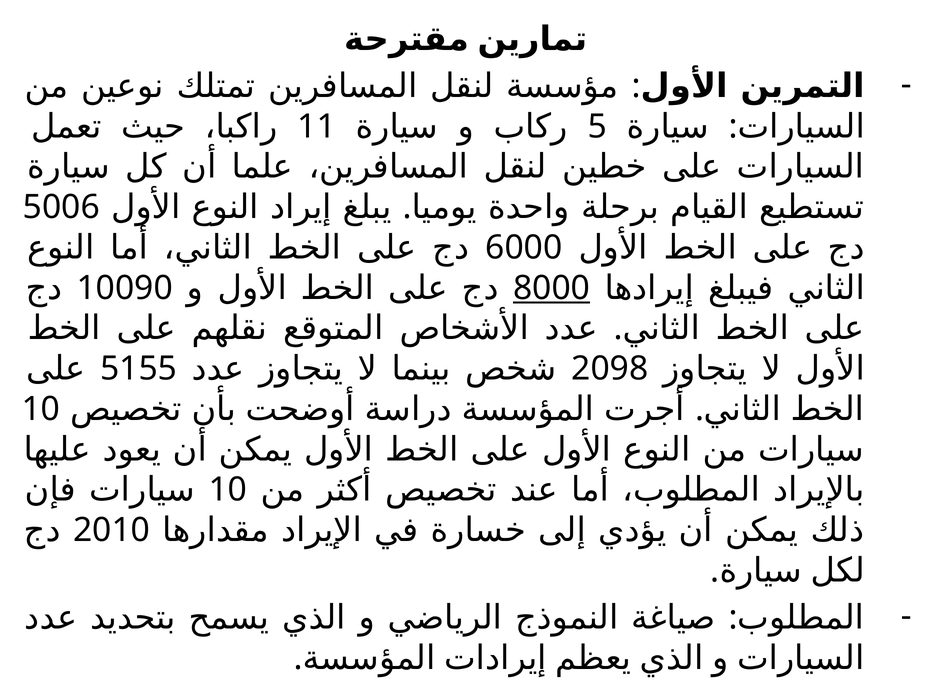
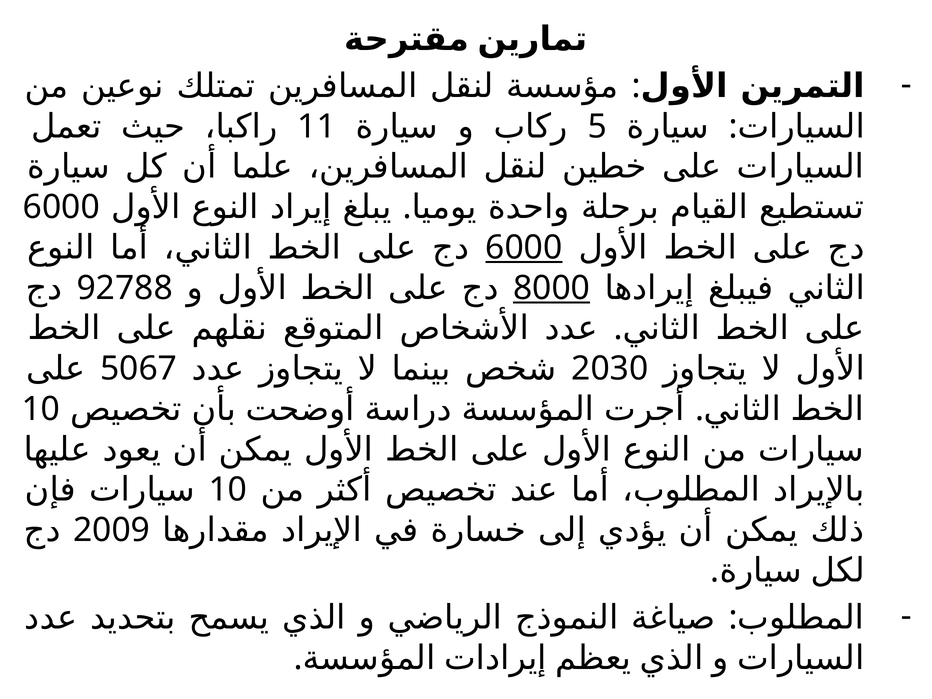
5006 at (61, 207): 5006 -> 6000
6000 at (524, 248) underline: none -> present
10090: 10090 -> 92788
5155: 5155 -> 5067
2098: 2098 -> 2030
2010: 2010 -> 2009
